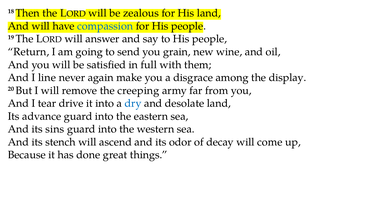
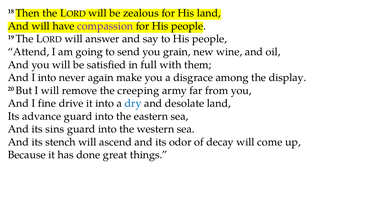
compassion colour: blue -> purple
Return: Return -> Attend
I line: line -> into
tear: tear -> fine
